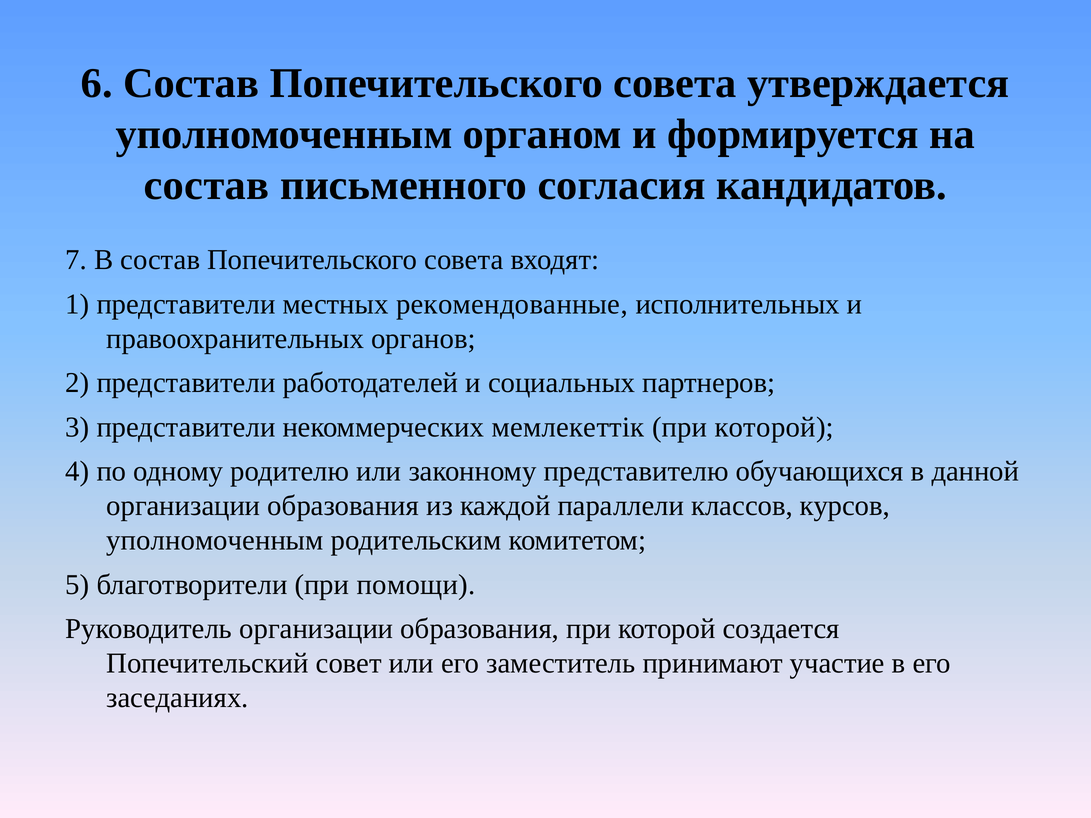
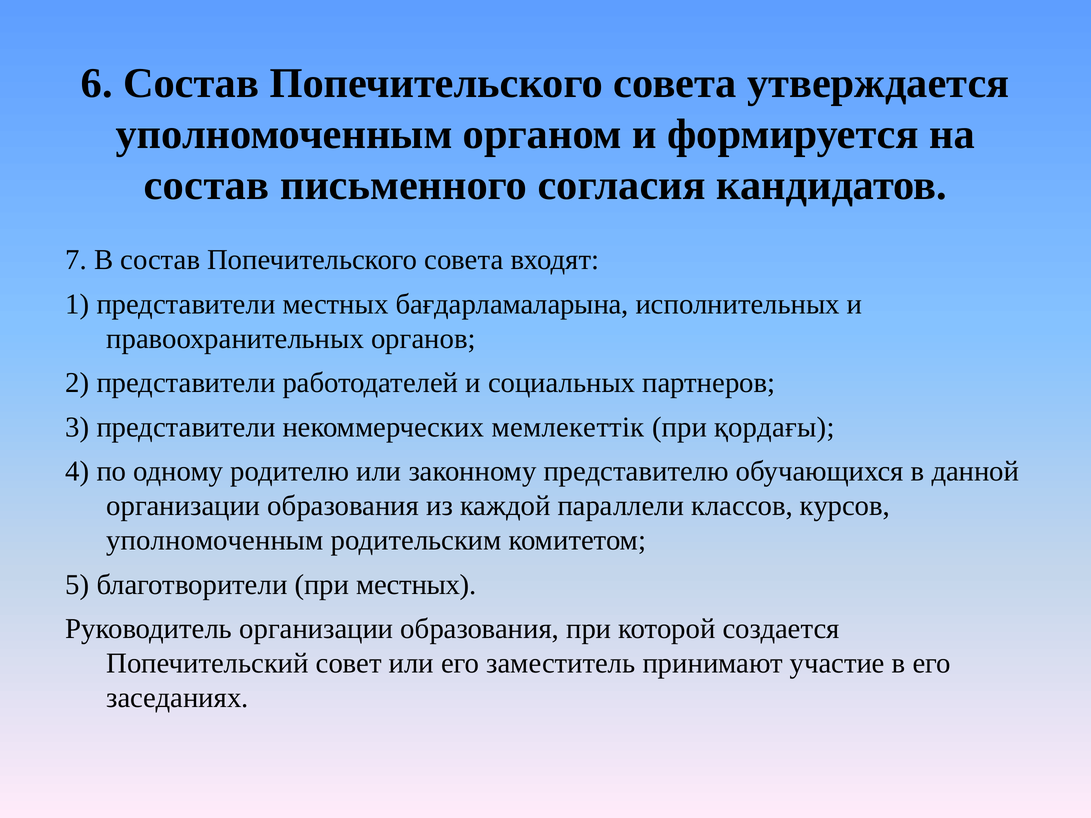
рекомендованные: рекомендованные -> бағдарламаларына
которой at (774, 427): которой -> қордағы
при помощи: помощи -> местных
